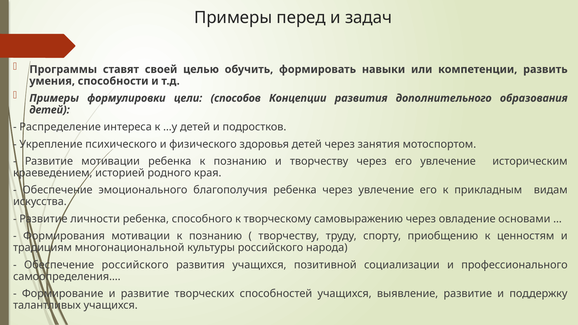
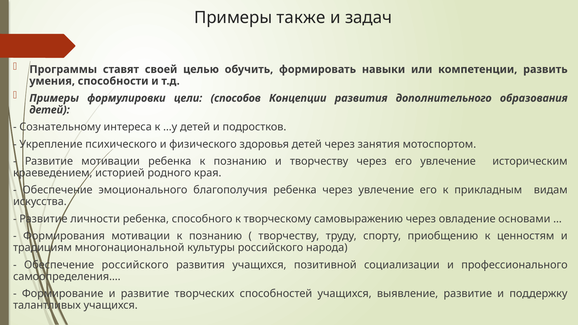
перед: перед -> также
Распределение: Распределение -> Сознательному
